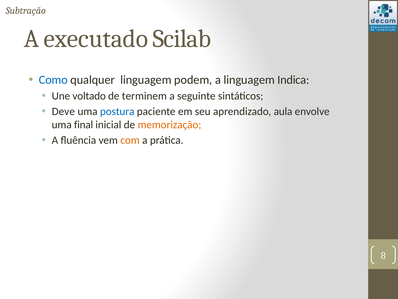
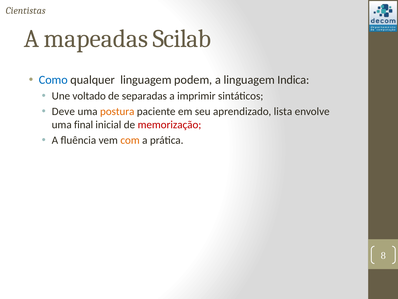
Subtração: Subtração -> Cientistas
executado: executado -> mapeadas
terminem: terminem -> separadas
seguinte: seguinte -> imprimir
postura colour: blue -> orange
aula: aula -> lista
memorização colour: orange -> red
